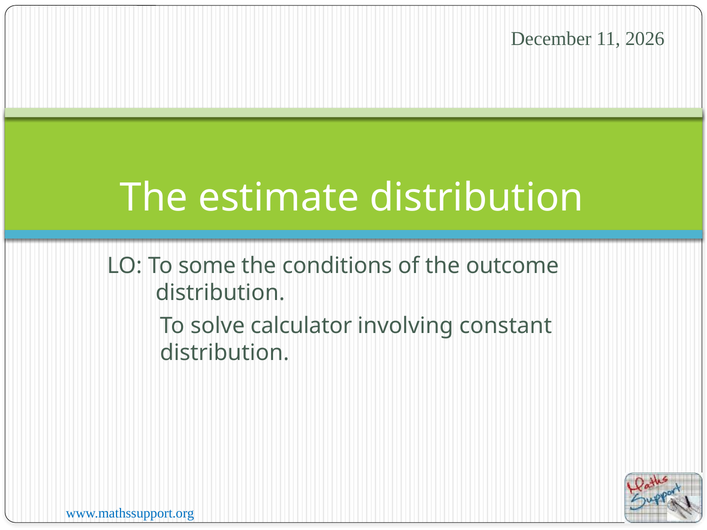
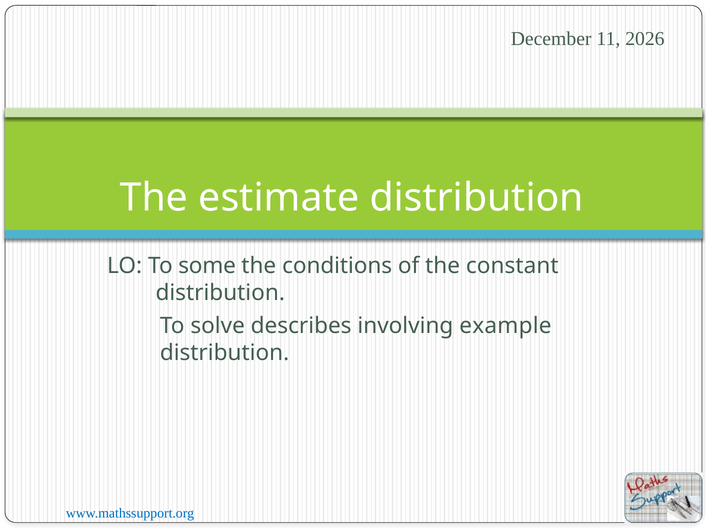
outcome: outcome -> constant
calculator: calculator -> describes
constant: constant -> example
